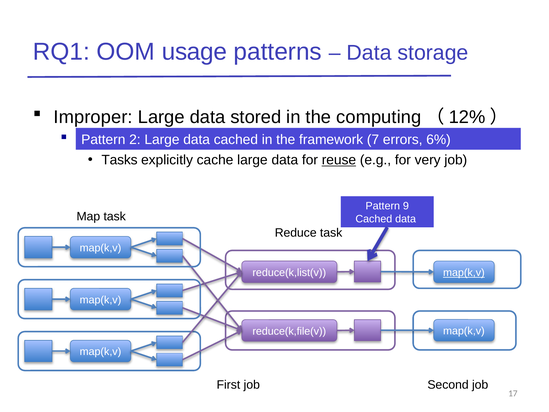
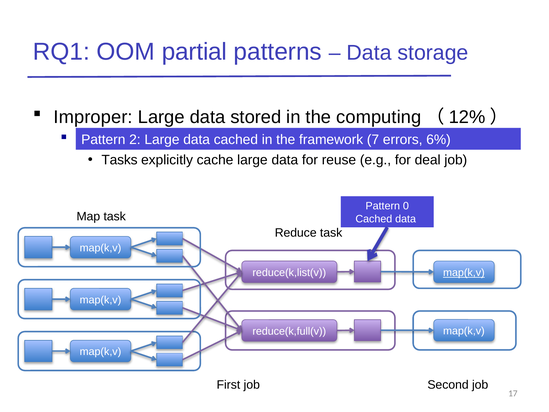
usage: usage -> partial
reuse underline: present -> none
very: very -> deal
9: 9 -> 0
reduce(k,file(v: reduce(k,file(v -> reduce(k,full(v
